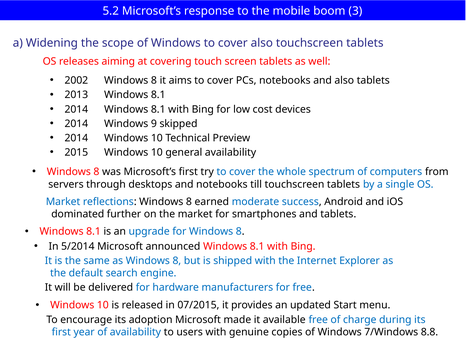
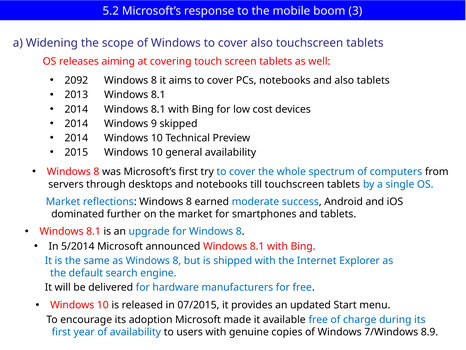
2002: 2002 -> 2092
8.8: 8.8 -> 8.9
